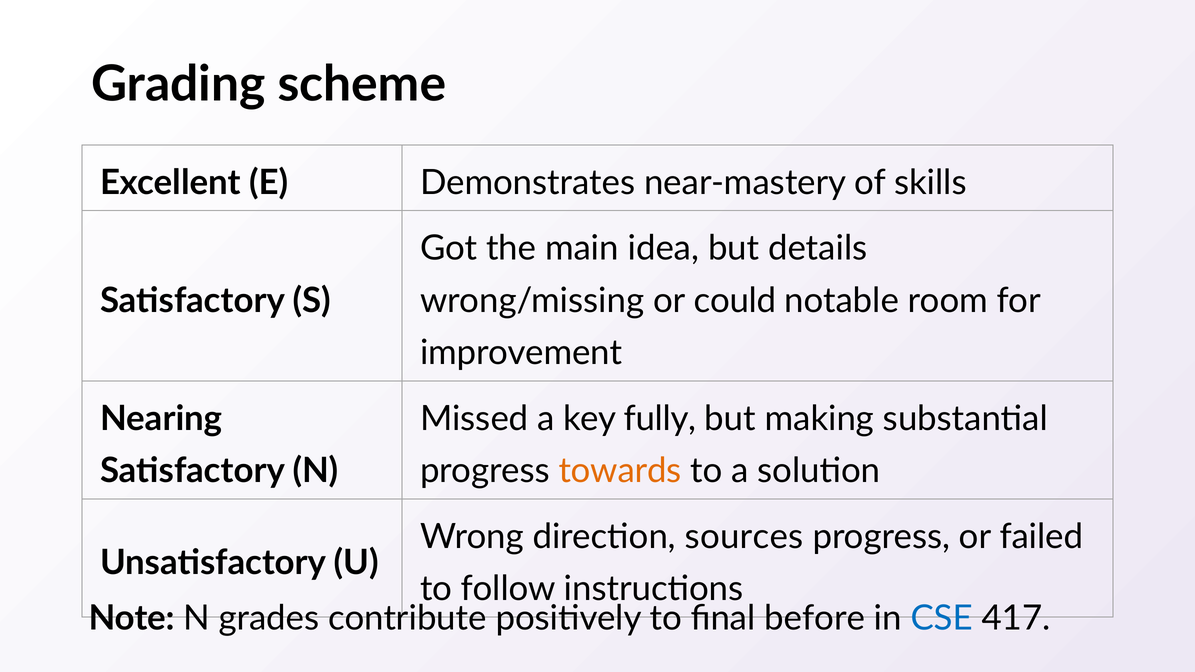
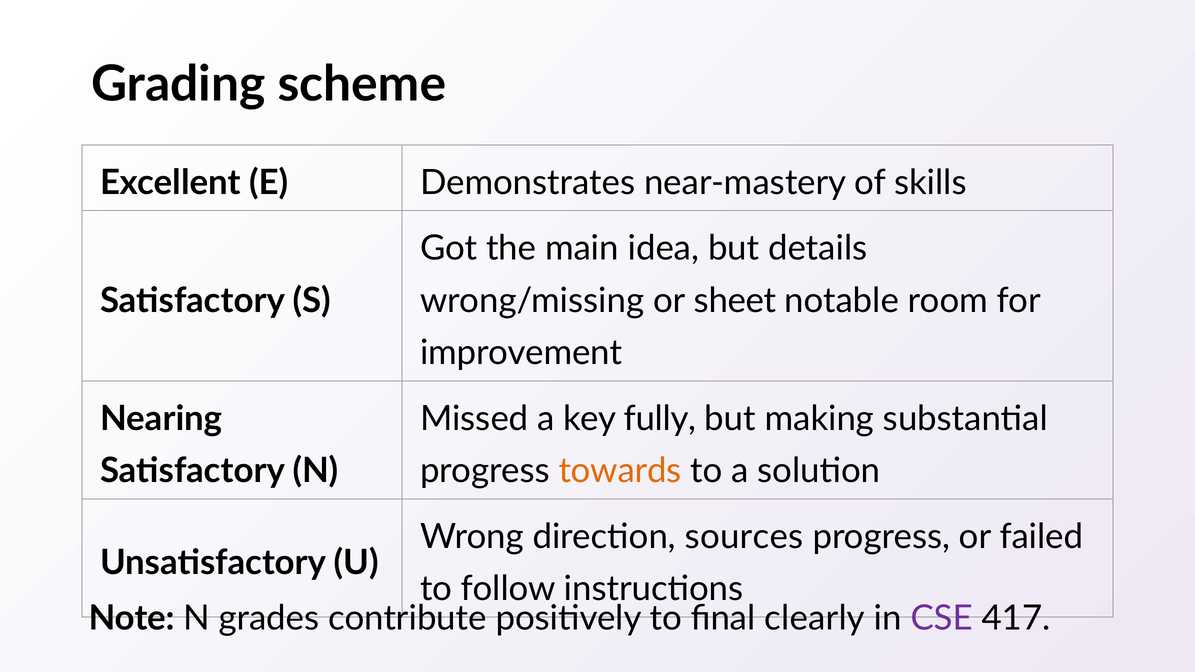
could: could -> sheet
before: before -> clearly
CSE colour: blue -> purple
